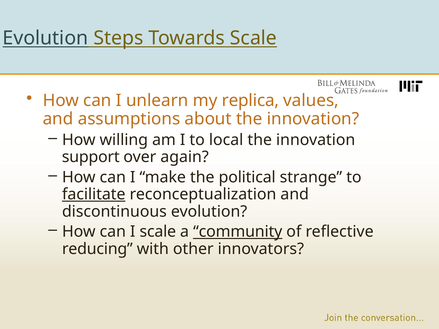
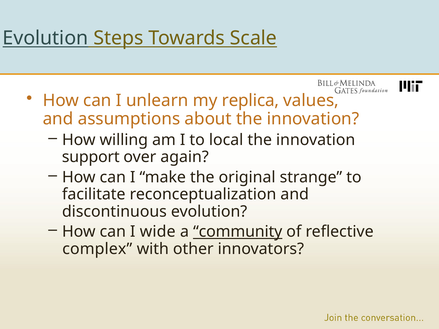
political: political -> original
facilitate underline: present -> none
I scale: scale -> wide
reducing: reducing -> complex
